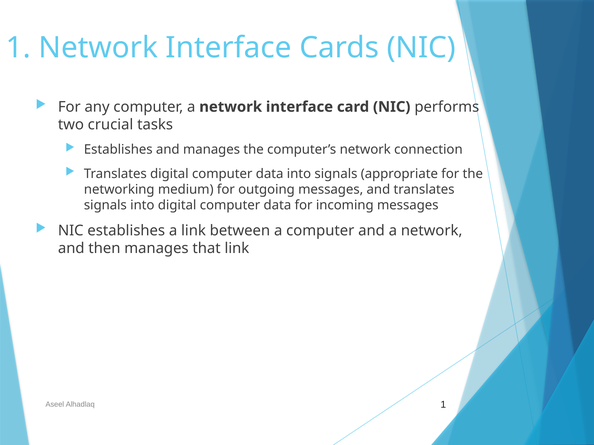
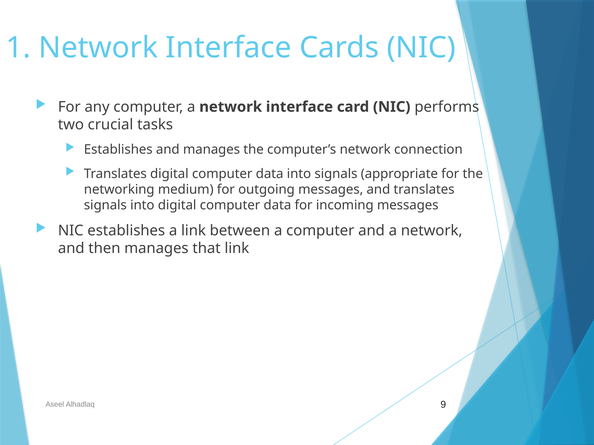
Alhadlaq 1: 1 -> 9
